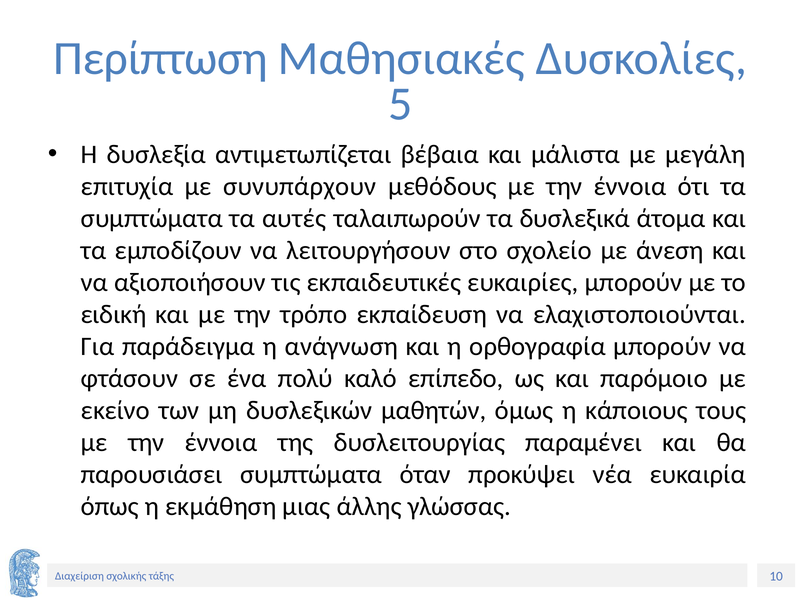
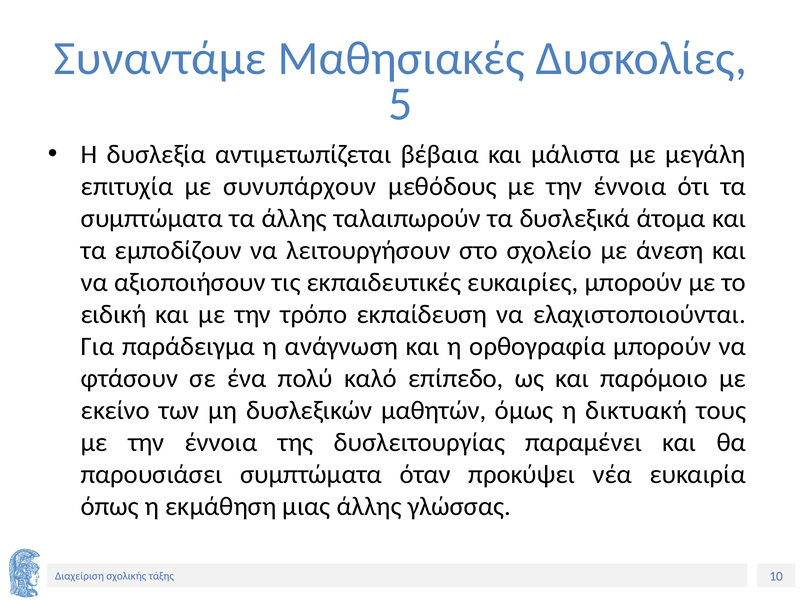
Περίπτωση: Περίπτωση -> Συναντάμε
τα αυτές: αυτές -> άλλης
κάποιους: κάποιους -> δικτυακή
